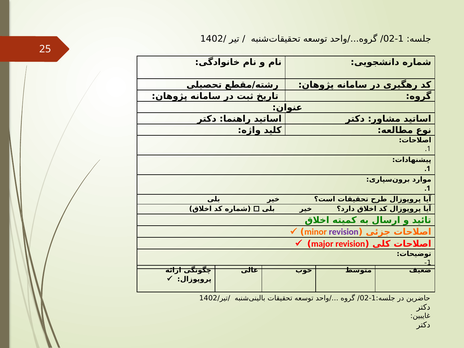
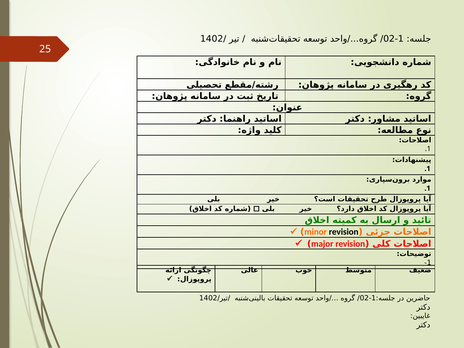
revision at (344, 232) colour: purple -> black
